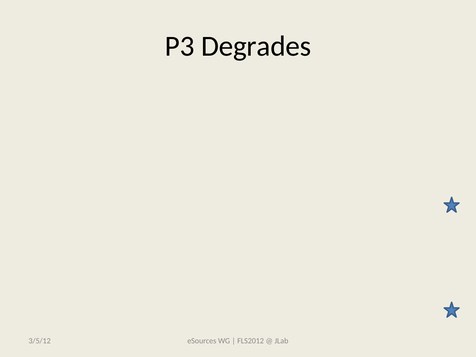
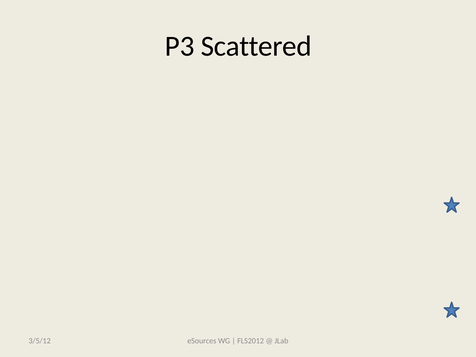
Degrades: Degrades -> Scattered
